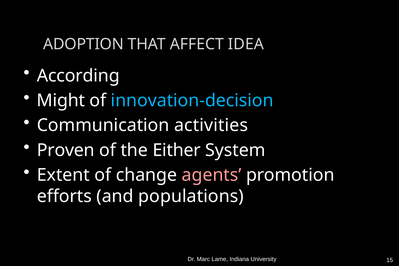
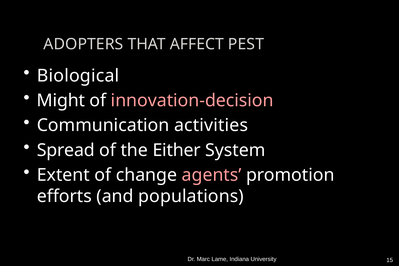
ADOPTION: ADOPTION -> ADOPTERS
IDEA: IDEA -> PEST
According: According -> Biological
innovation-decision colour: light blue -> pink
Proven: Proven -> Spread
